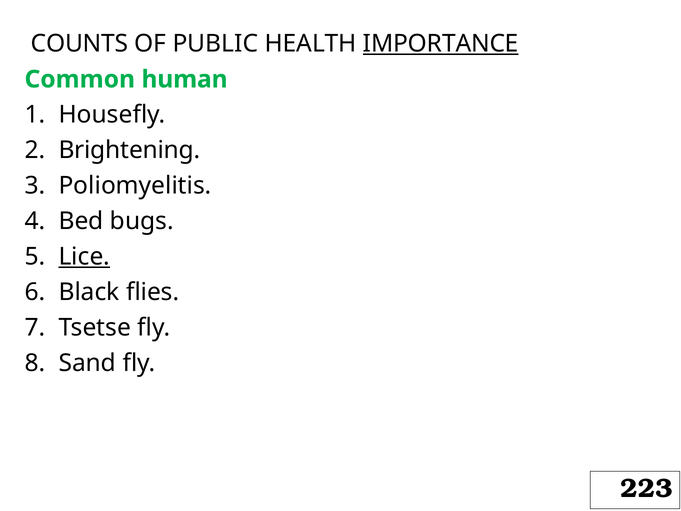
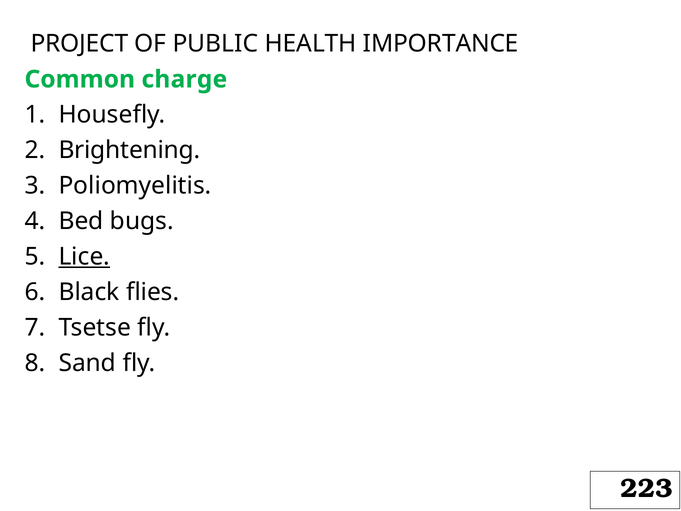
COUNTS: COUNTS -> PROJECT
IMPORTANCE underline: present -> none
human: human -> charge
